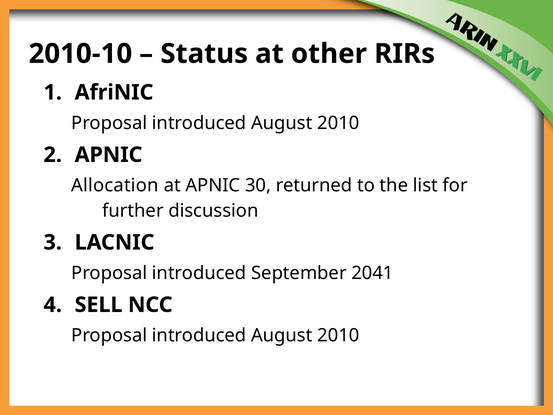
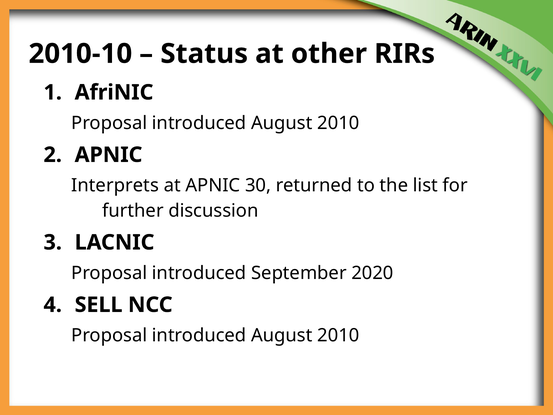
Allocation: Allocation -> Interprets
2041: 2041 -> 2020
